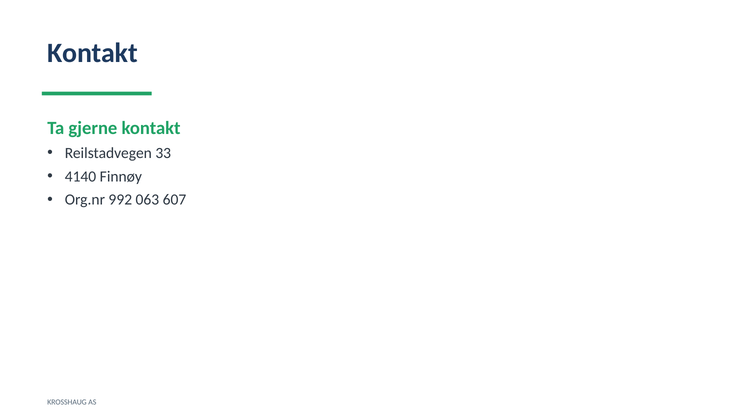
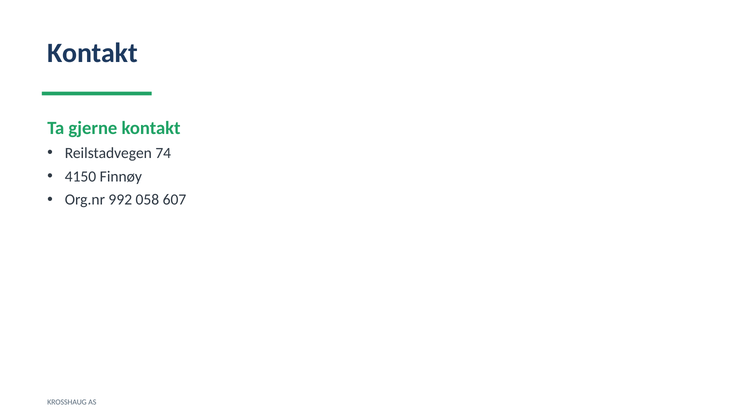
33: 33 -> 74
4140: 4140 -> 4150
063: 063 -> 058
